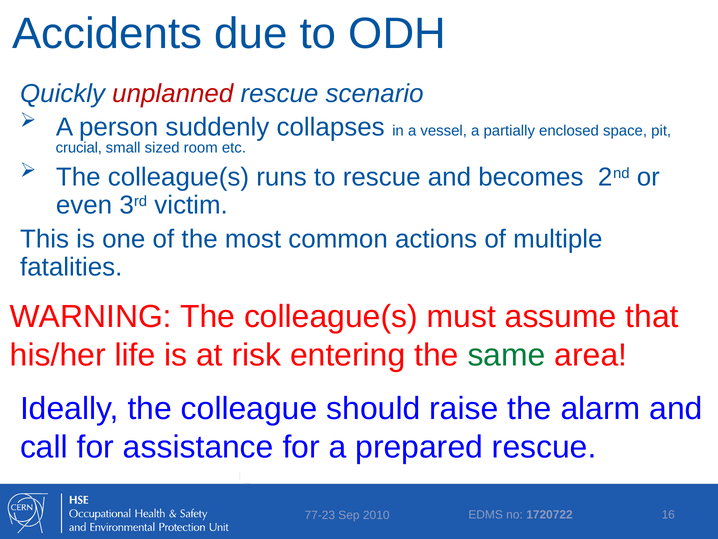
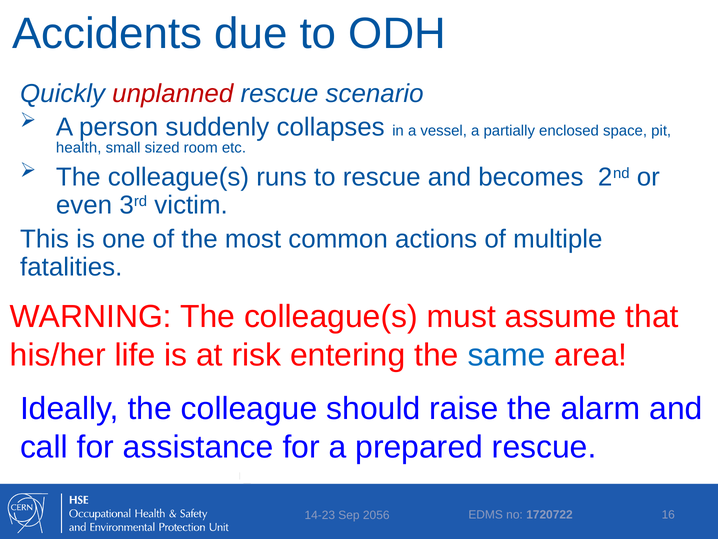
crucial: crucial -> health
same colour: green -> blue
77-23: 77-23 -> 14-23
2010: 2010 -> 2056
